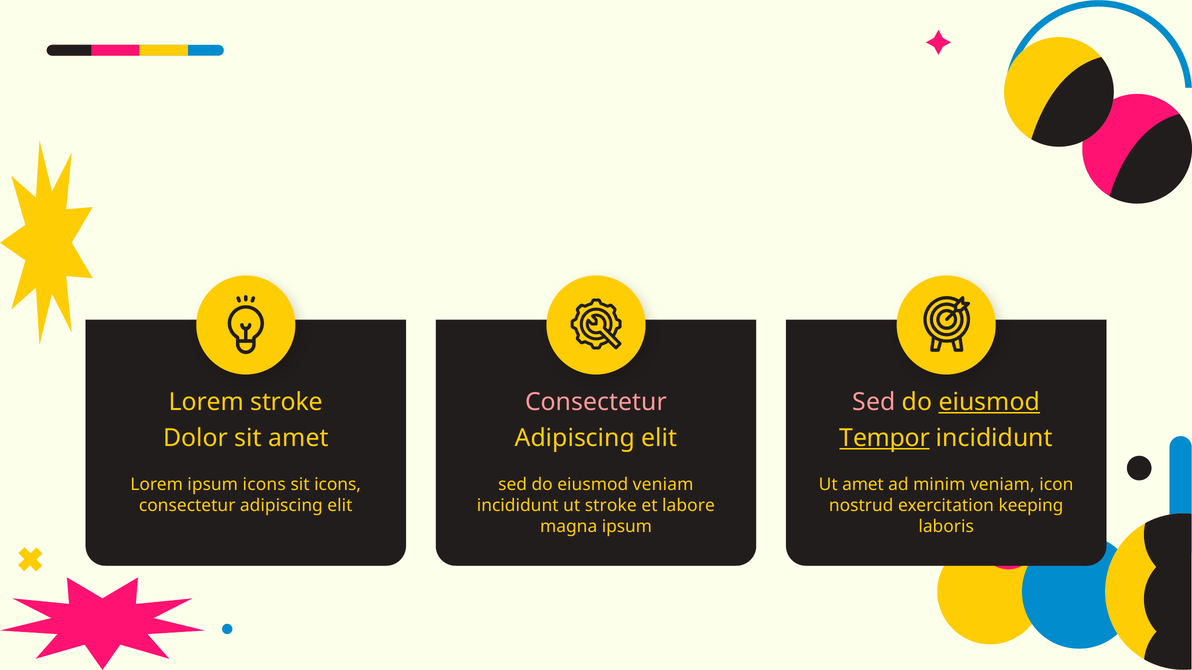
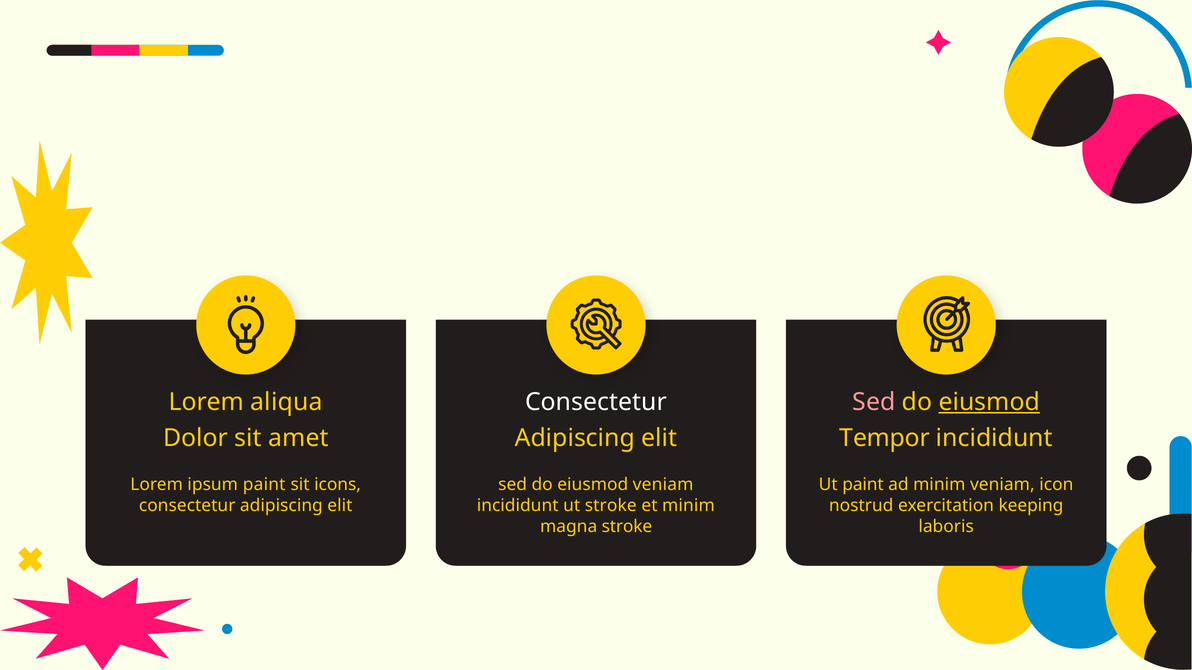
Lorem stroke: stroke -> aliqua
Consectetur at (596, 402) colour: pink -> white
Tempor underline: present -> none
ipsum icons: icons -> paint
Ut amet: amet -> paint
et labore: labore -> minim
magna ipsum: ipsum -> stroke
